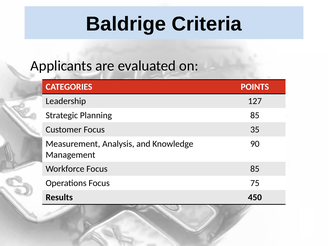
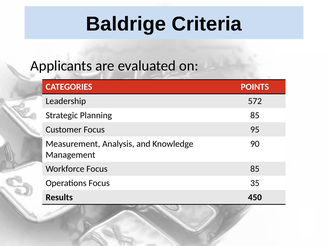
127: 127 -> 572
35: 35 -> 95
75: 75 -> 35
